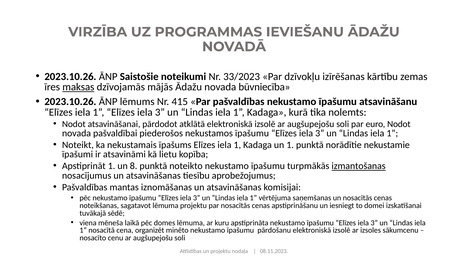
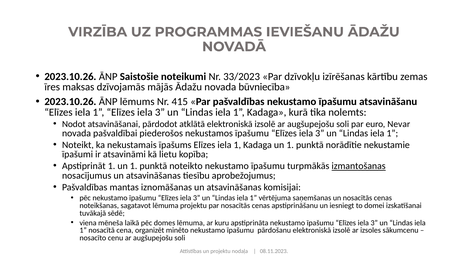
maksas underline: present -> none
euro Nodot: Nodot -> Nevar
1 un 8: 8 -> 1
